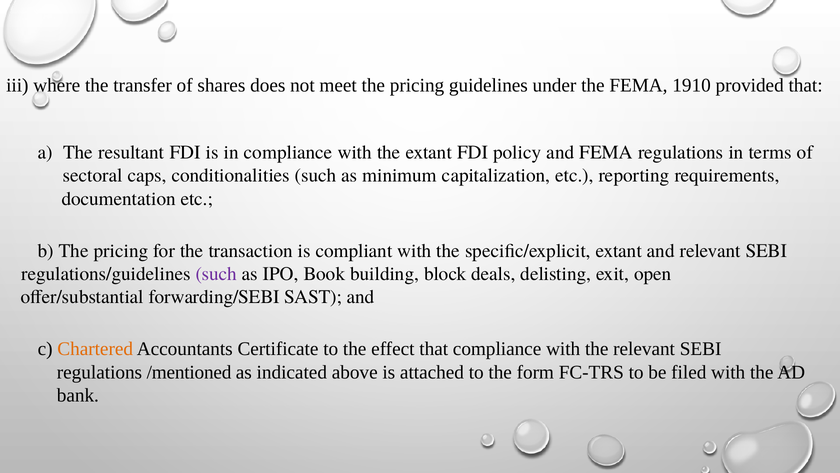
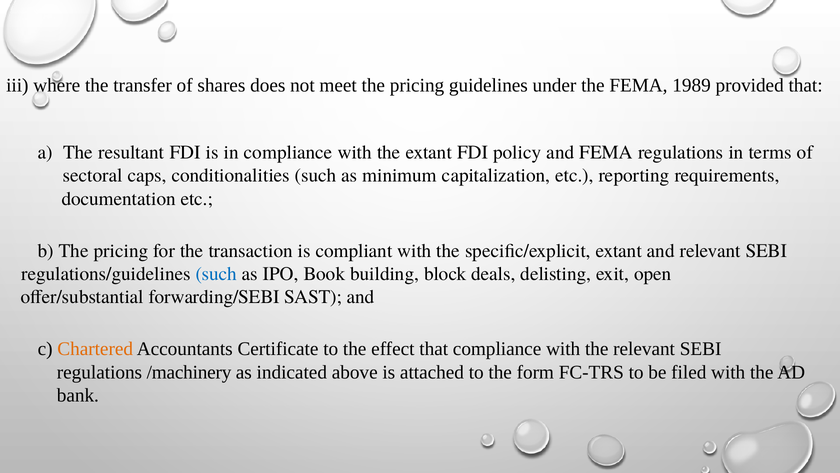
1910: 1910 -> 1989
such at (216, 274) colour: purple -> blue
/mentioned: /mentioned -> /machinery
